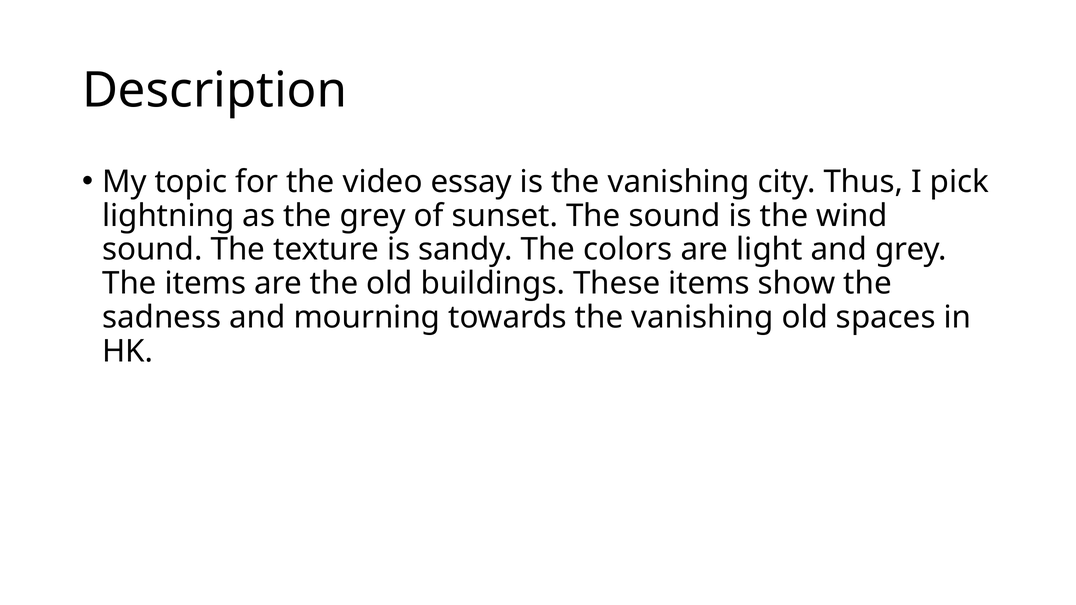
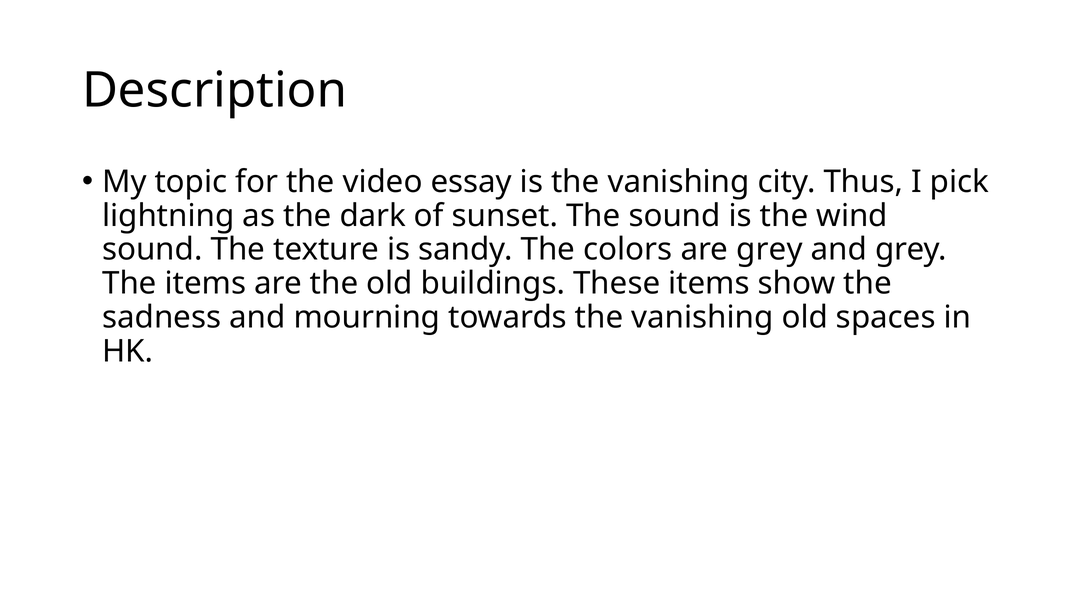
the grey: grey -> dark
are light: light -> grey
